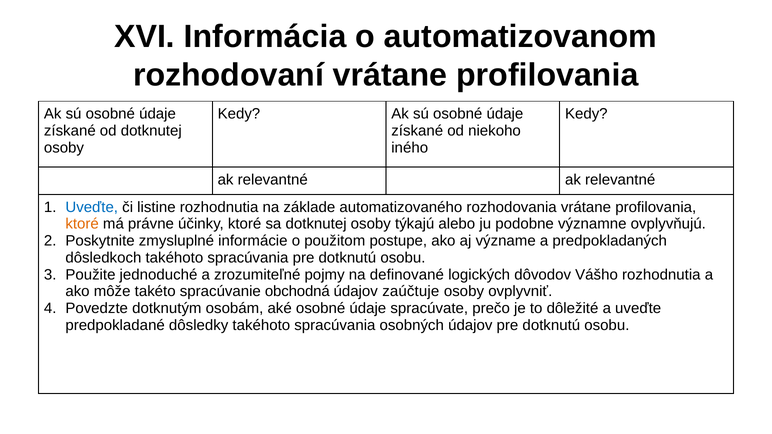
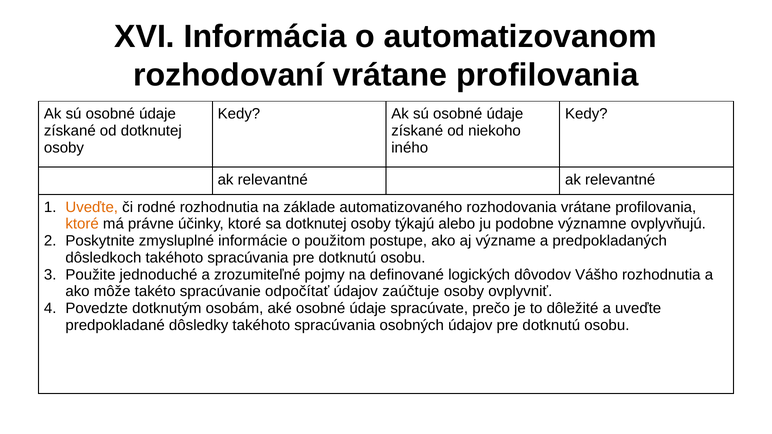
Uveďte at (92, 207) colour: blue -> orange
listine: listine -> rodné
obchodná: obchodná -> odpočítať
